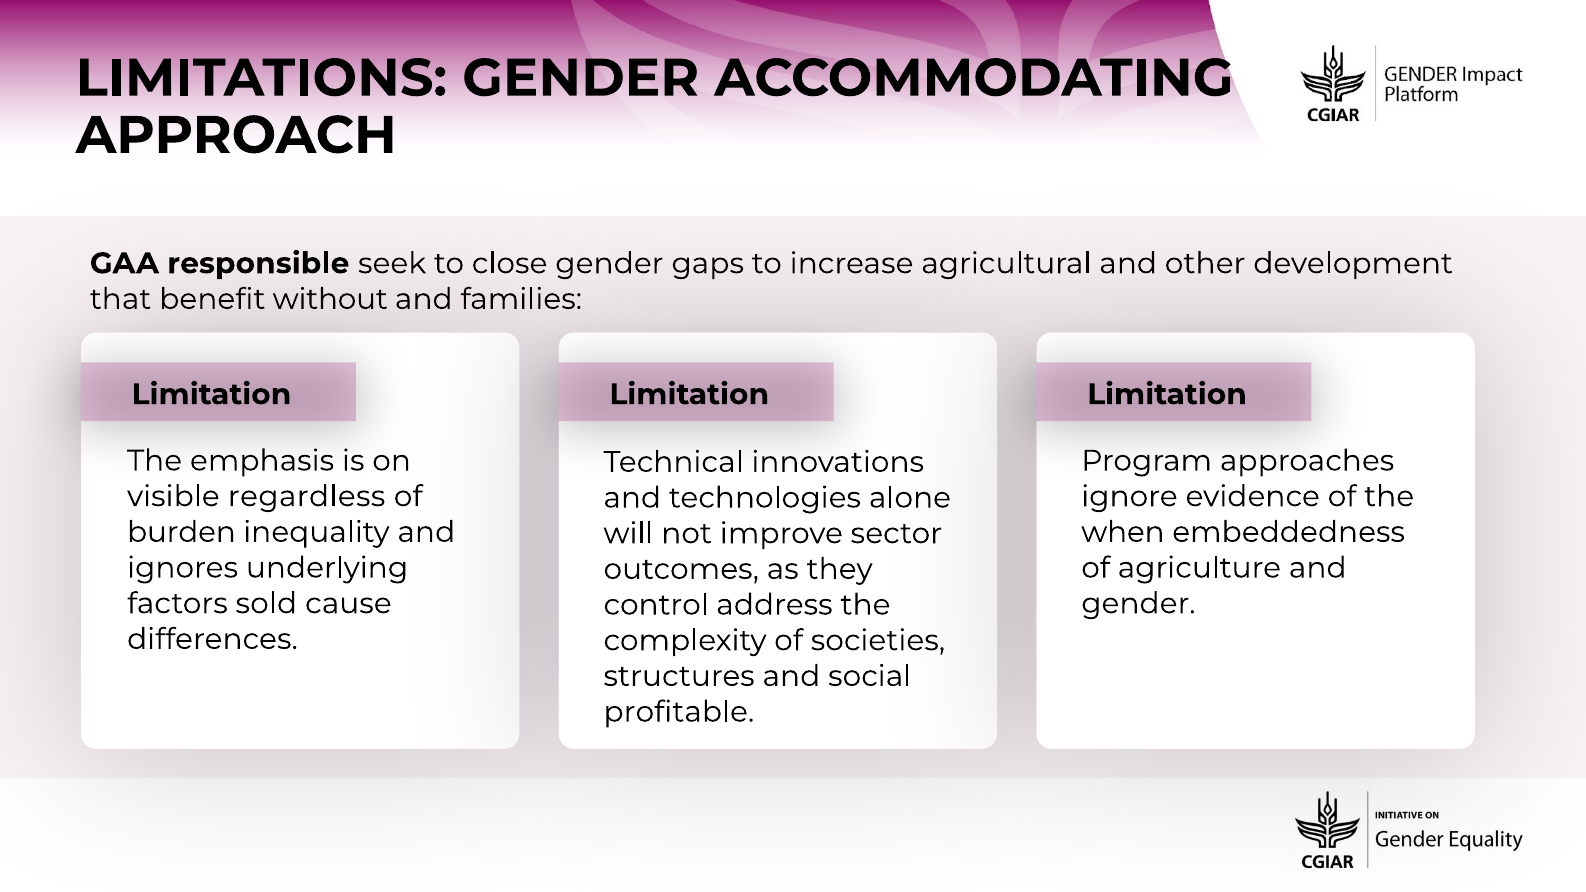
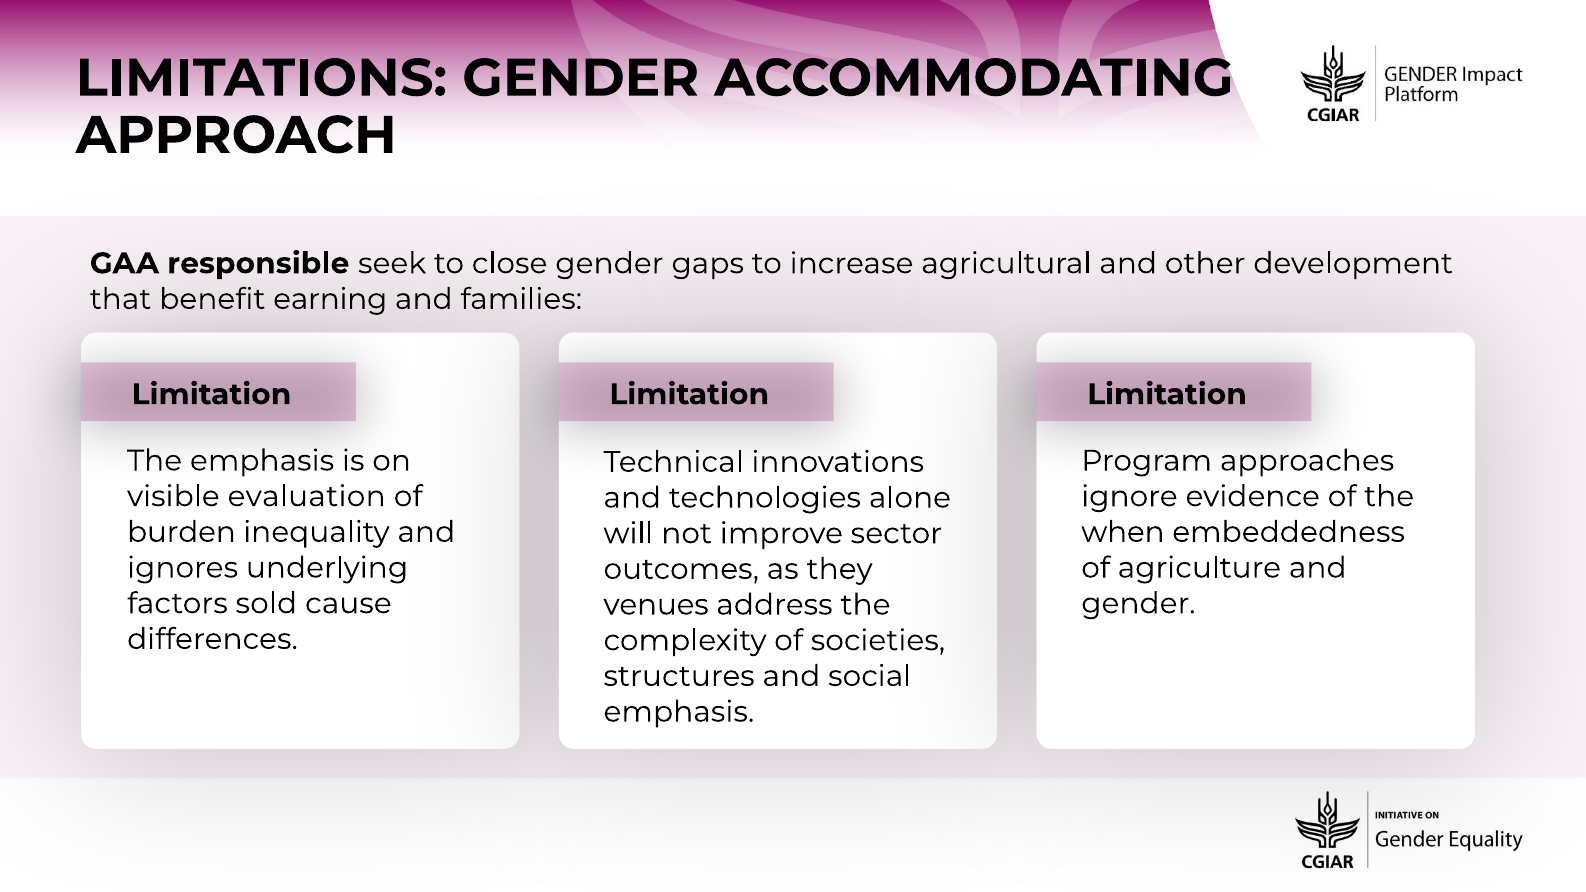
without: without -> earning
regardless: regardless -> evaluation
control: control -> venues
profitable at (679, 712): profitable -> emphasis
